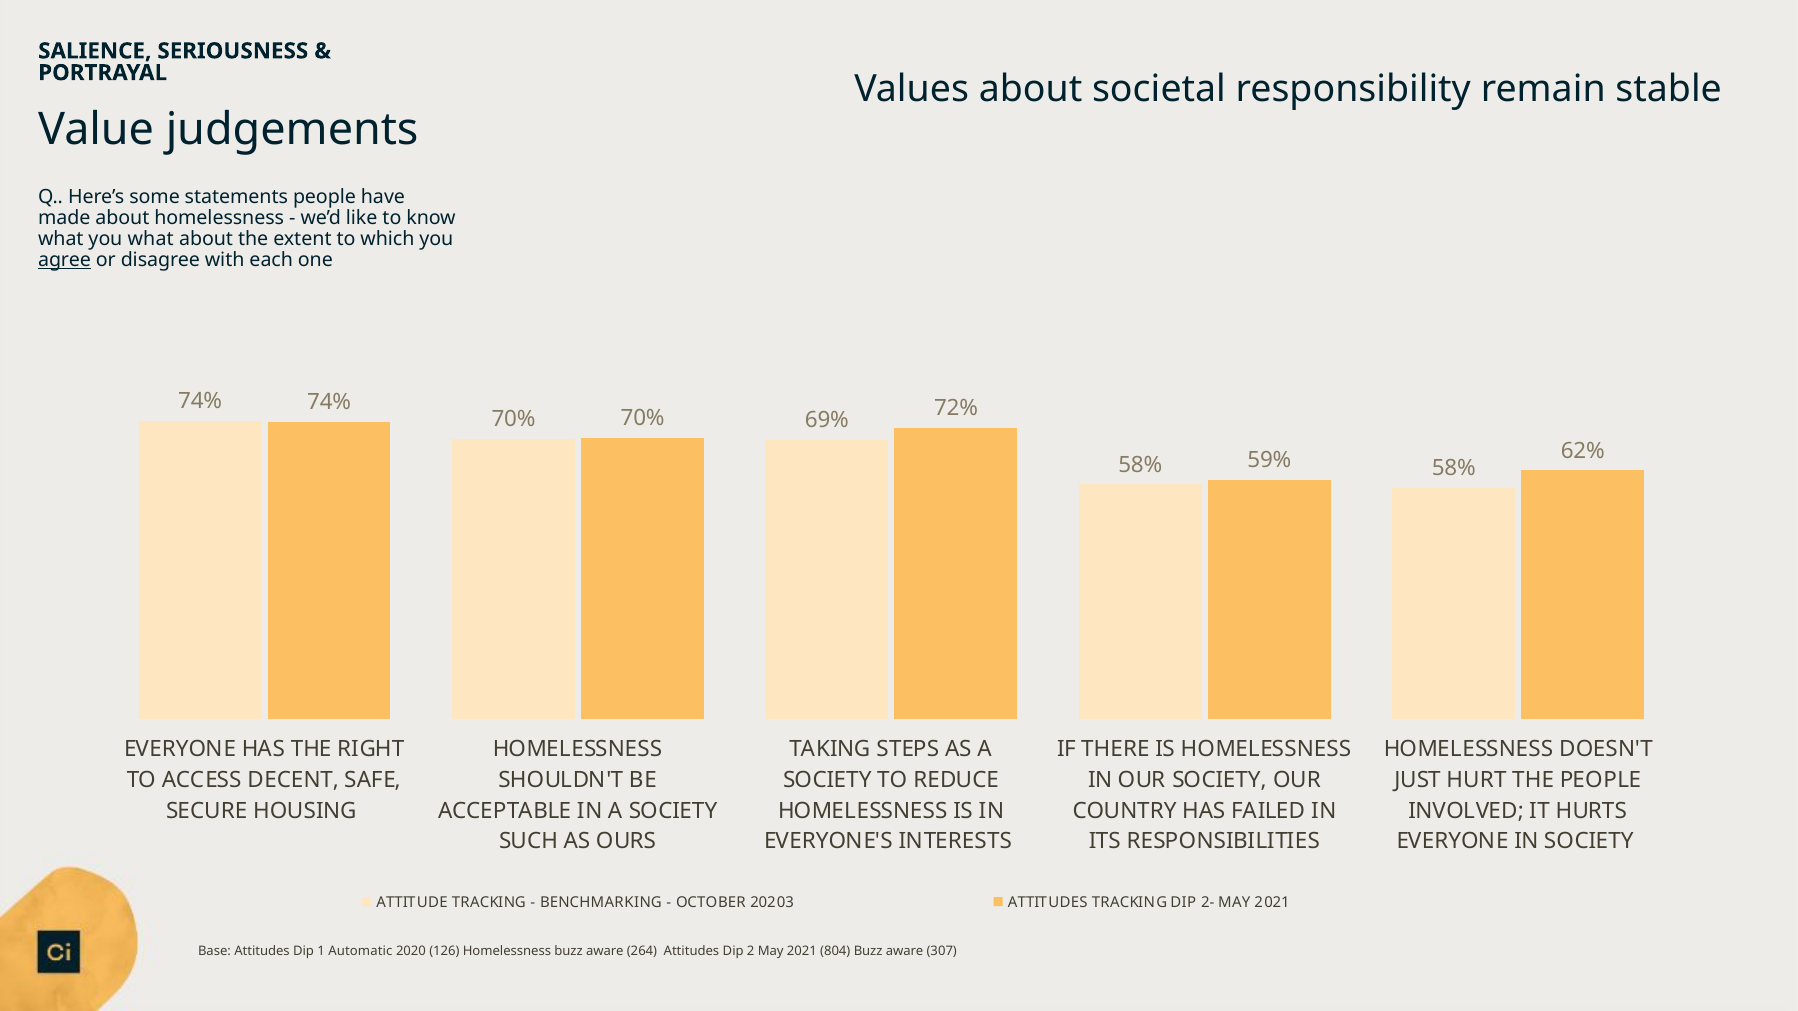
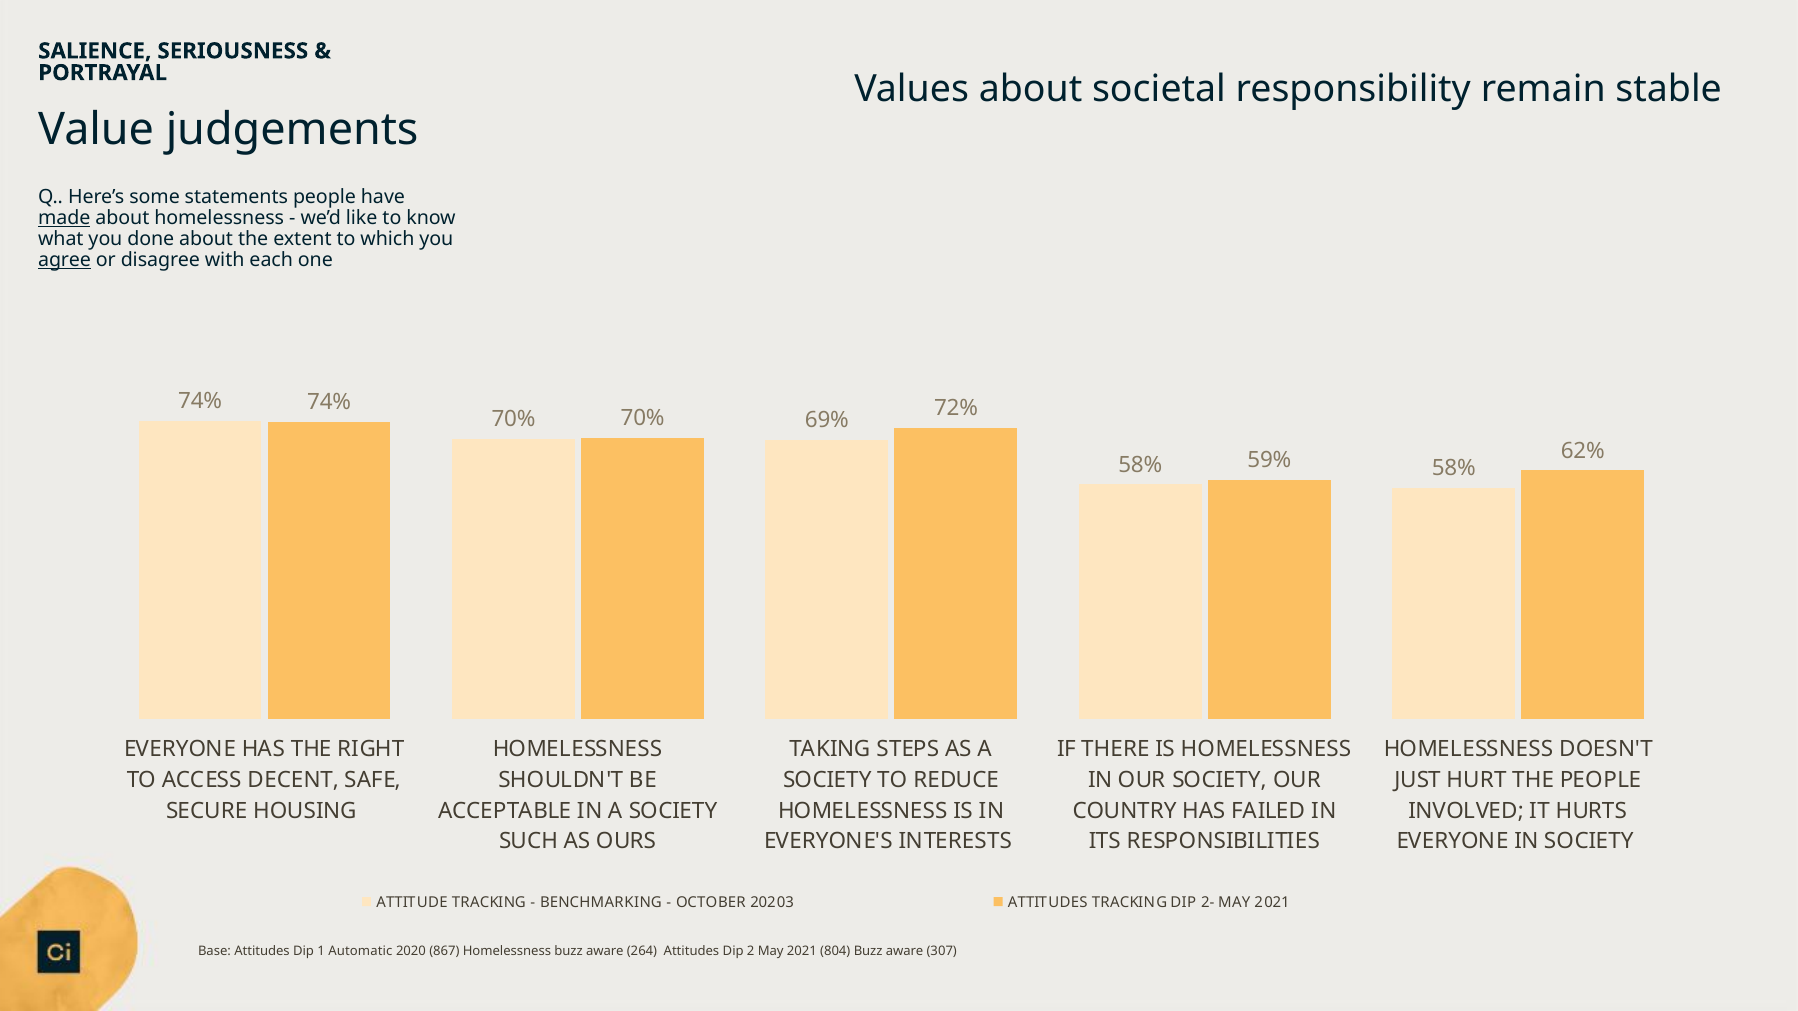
made underline: none -> present
you what: what -> done
126: 126 -> 867
